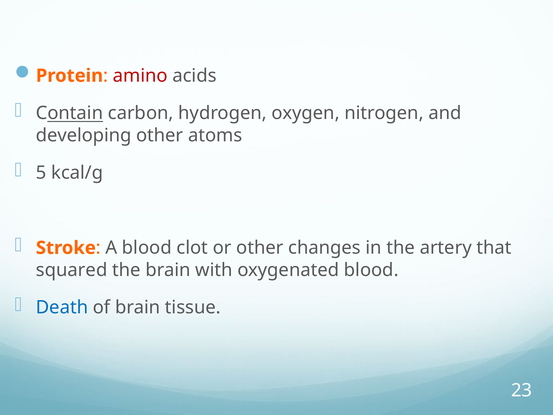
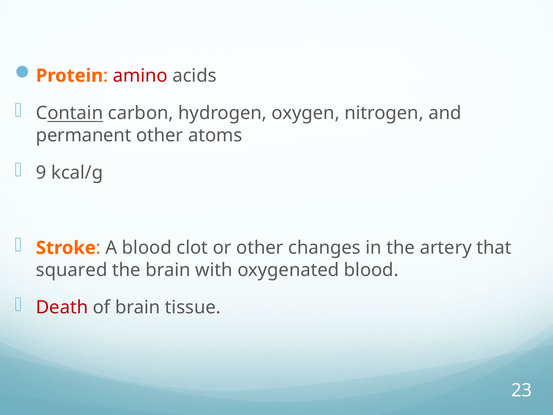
developing: developing -> permanent
5: 5 -> 9
Death colour: blue -> red
